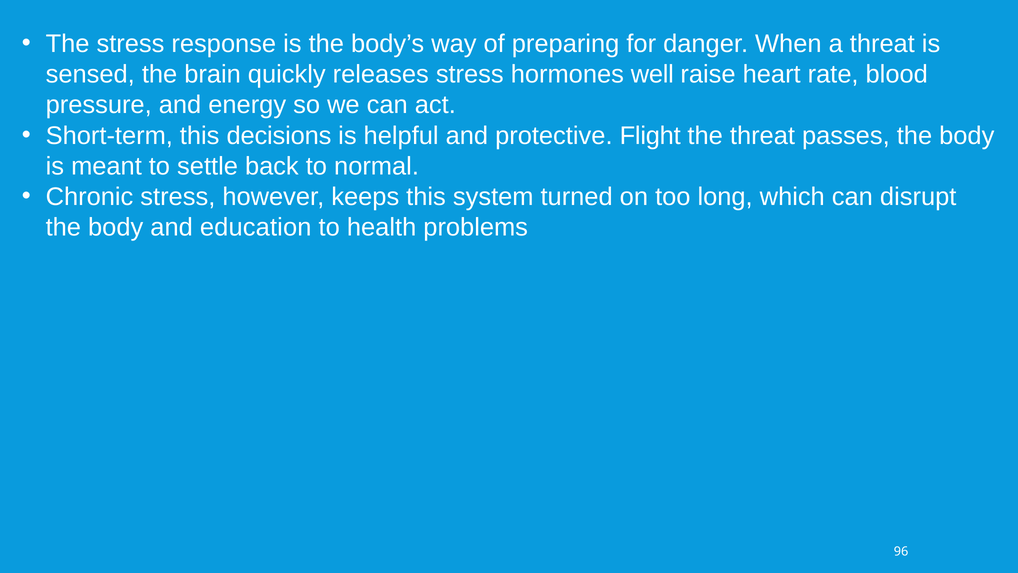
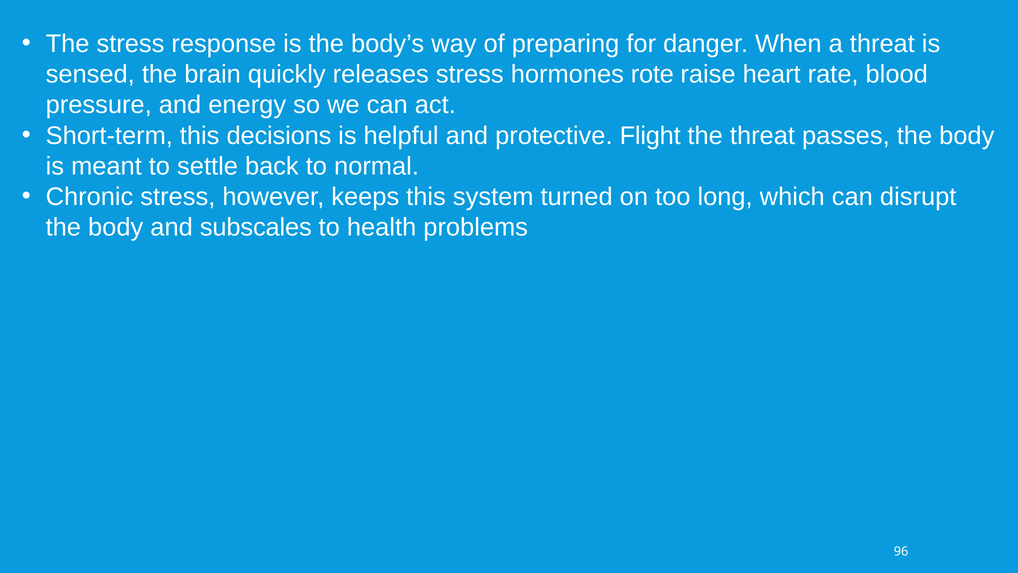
well: well -> rote
education: education -> subscales
